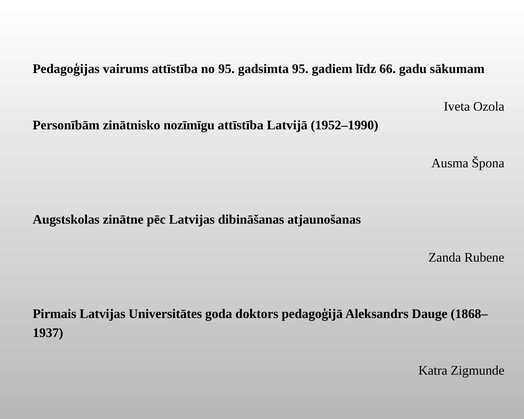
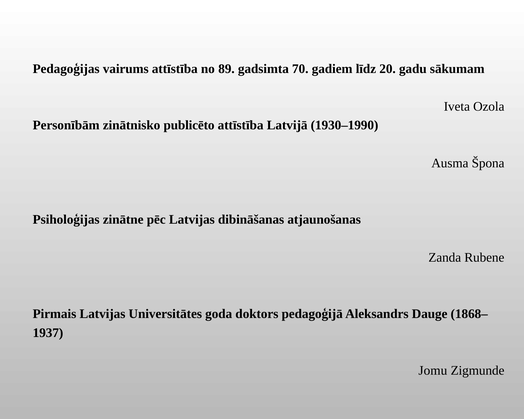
no 95: 95 -> 89
gadsimta 95: 95 -> 70
66: 66 -> 20
nozīmīgu: nozīmīgu -> publicēto
1952–1990: 1952–1990 -> 1930–1990
Augstskolas: Augstskolas -> Psiholoģijas
Katra: Katra -> Jomu
